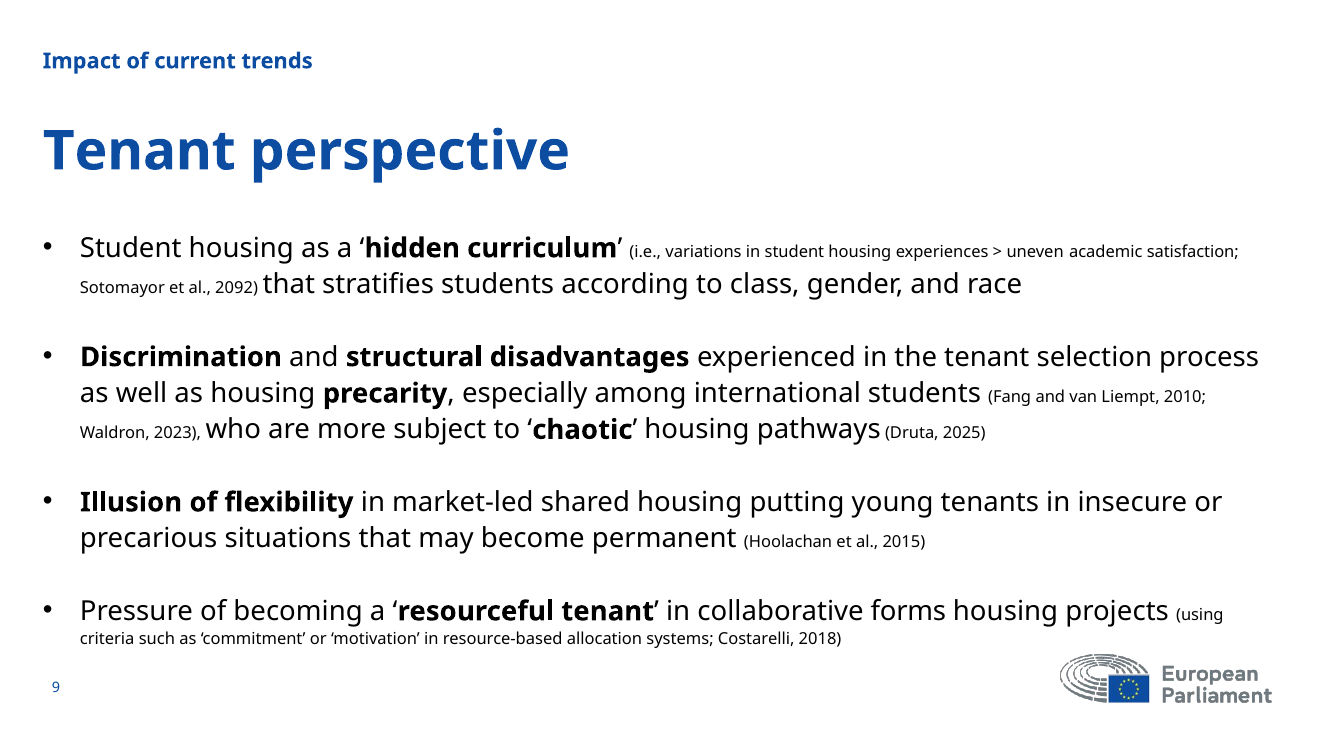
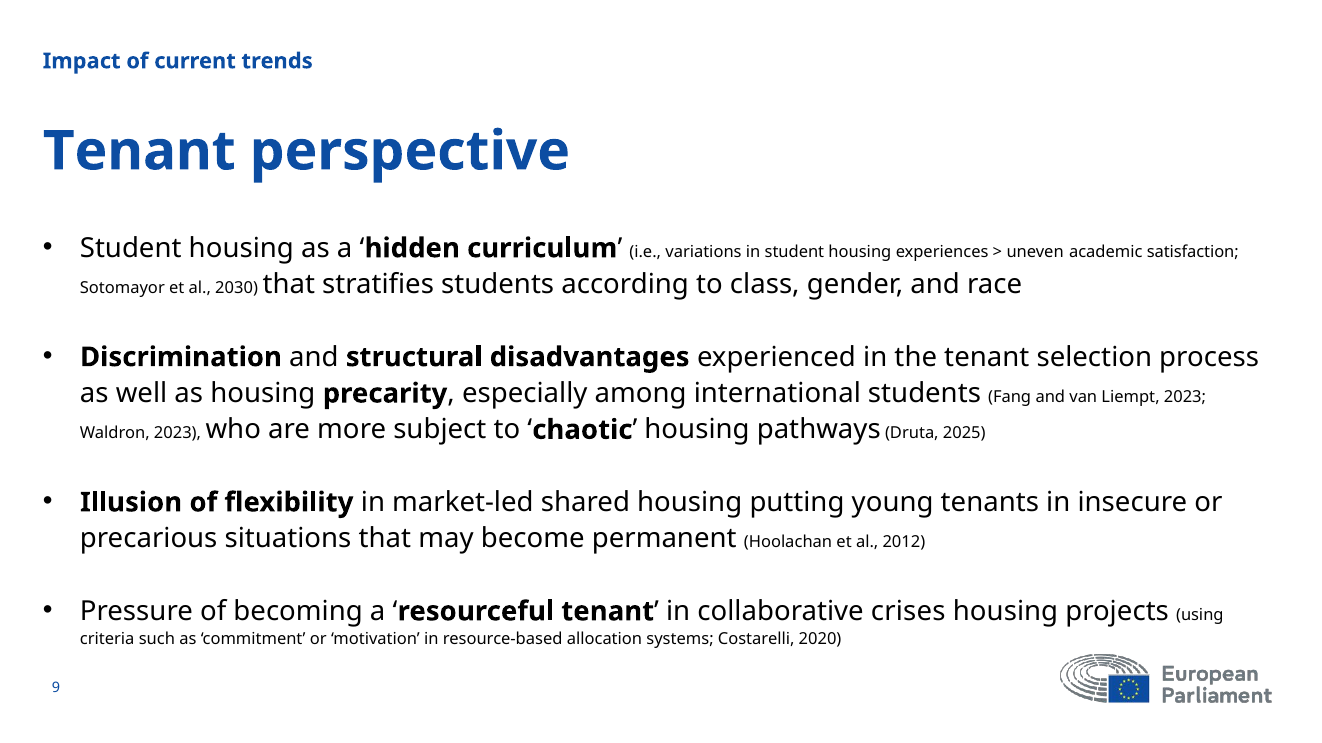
2092: 2092 -> 2030
Liempt 2010: 2010 -> 2023
2015: 2015 -> 2012
forms: forms -> crises
2018: 2018 -> 2020
